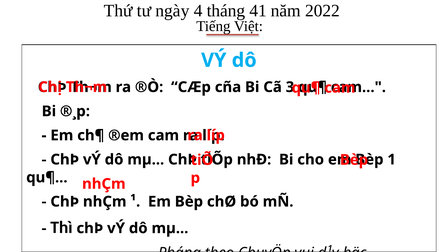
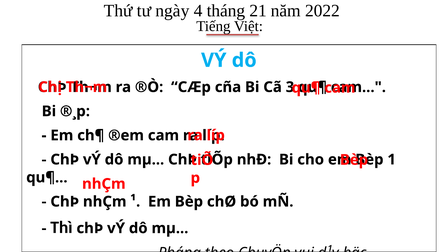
41: 41 -> 21
